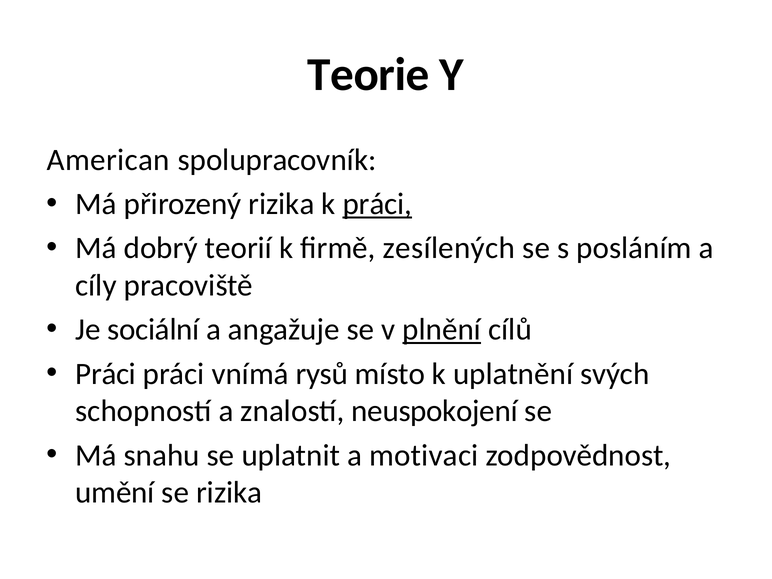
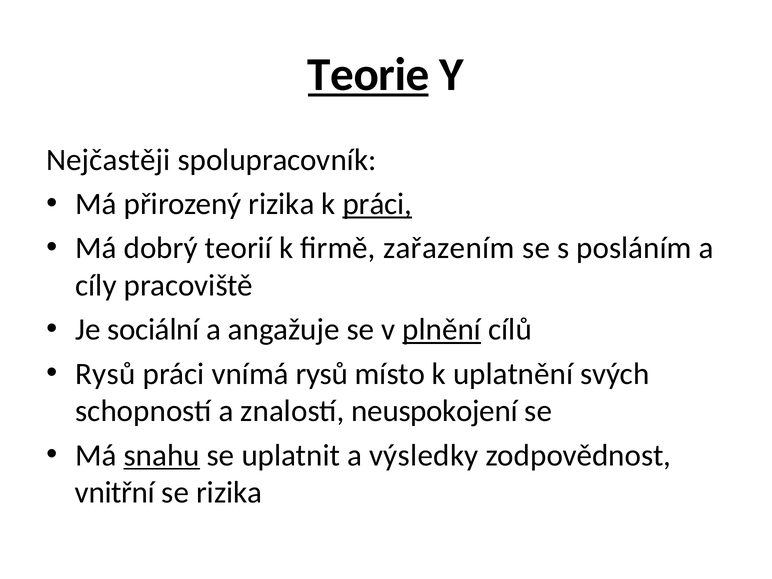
Teorie underline: none -> present
American: American -> Nejčastěji
zesílených: zesílených -> zařazením
Práci at (106, 374): Práci -> Rysů
snahu underline: none -> present
motivaci: motivaci -> výsledky
umění: umění -> vnitřní
